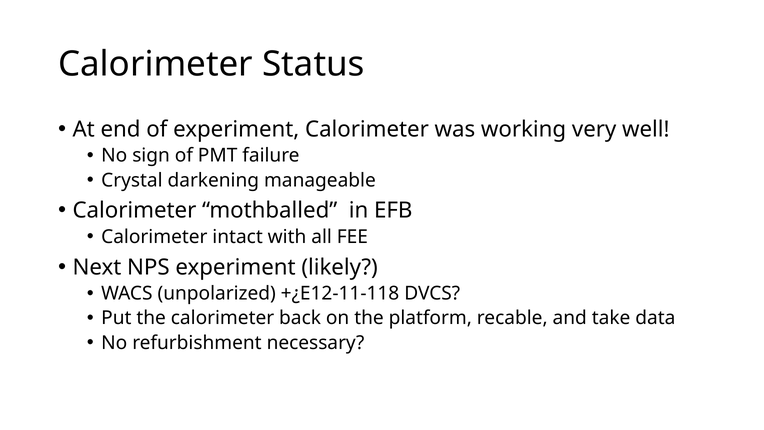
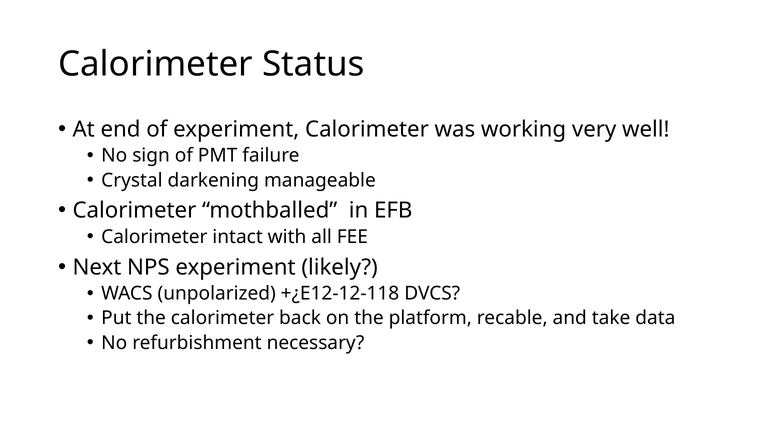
+¿E12-11-118: +¿E12-11-118 -> +¿E12-12-118
